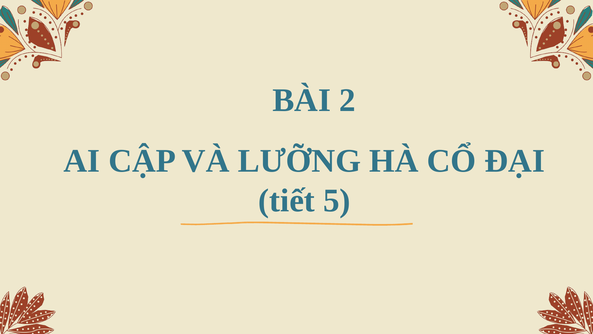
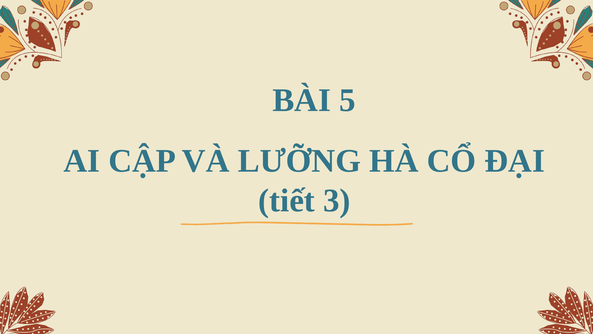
2: 2 -> 5
5: 5 -> 3
